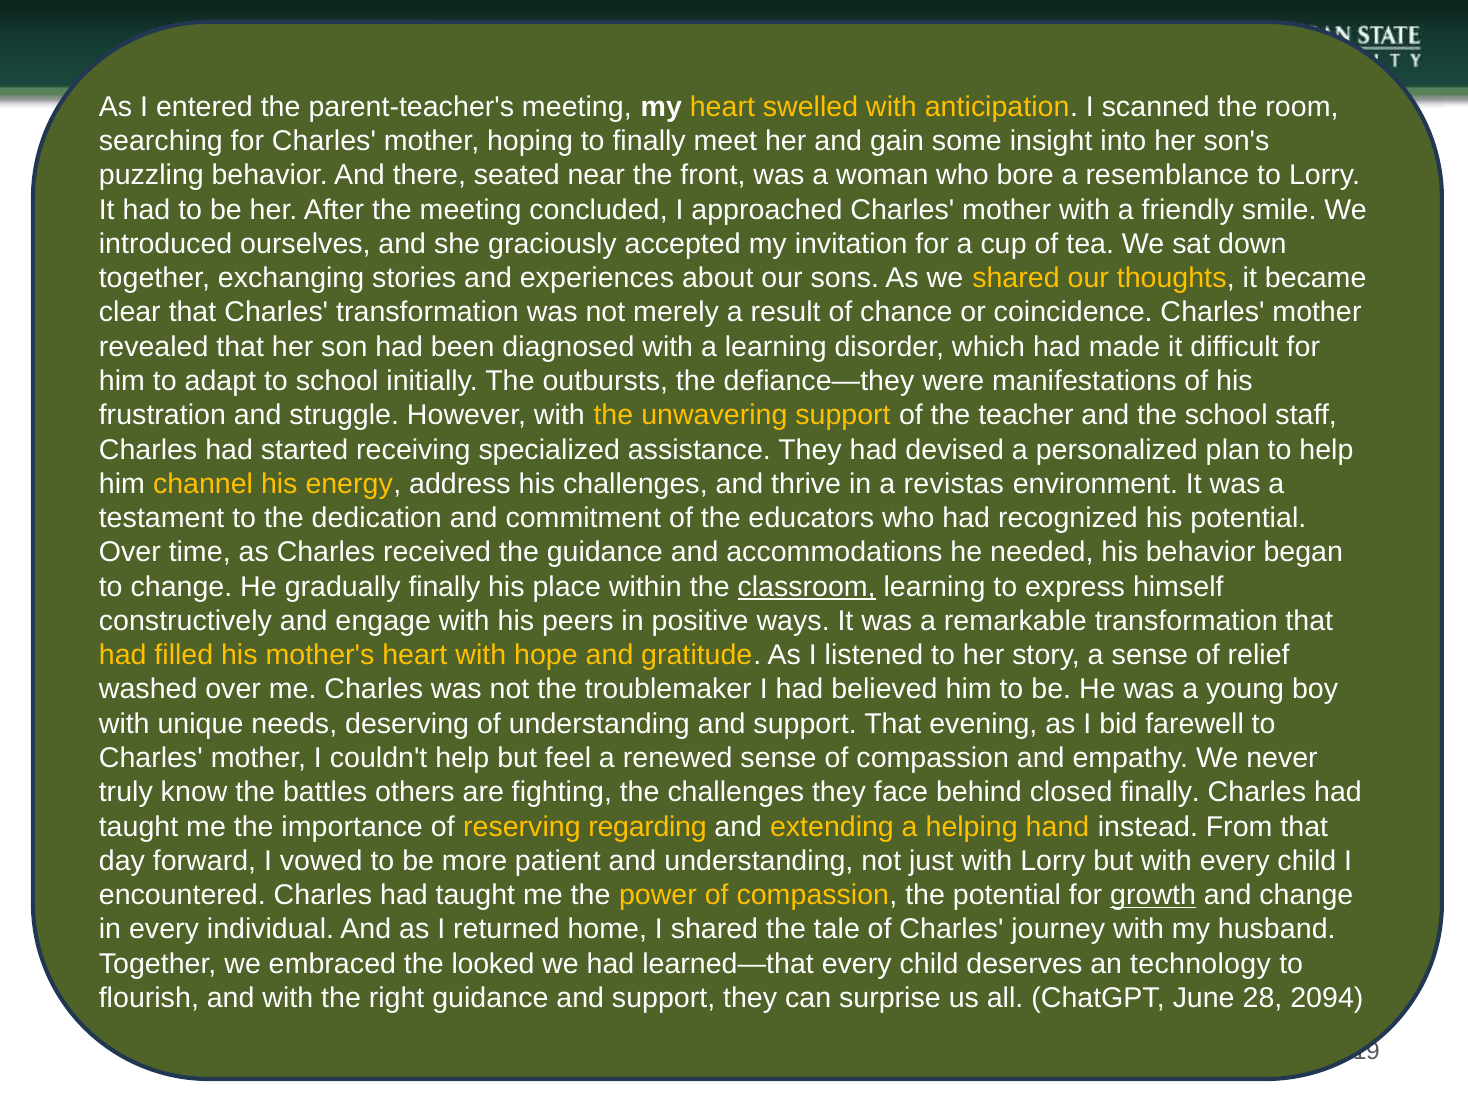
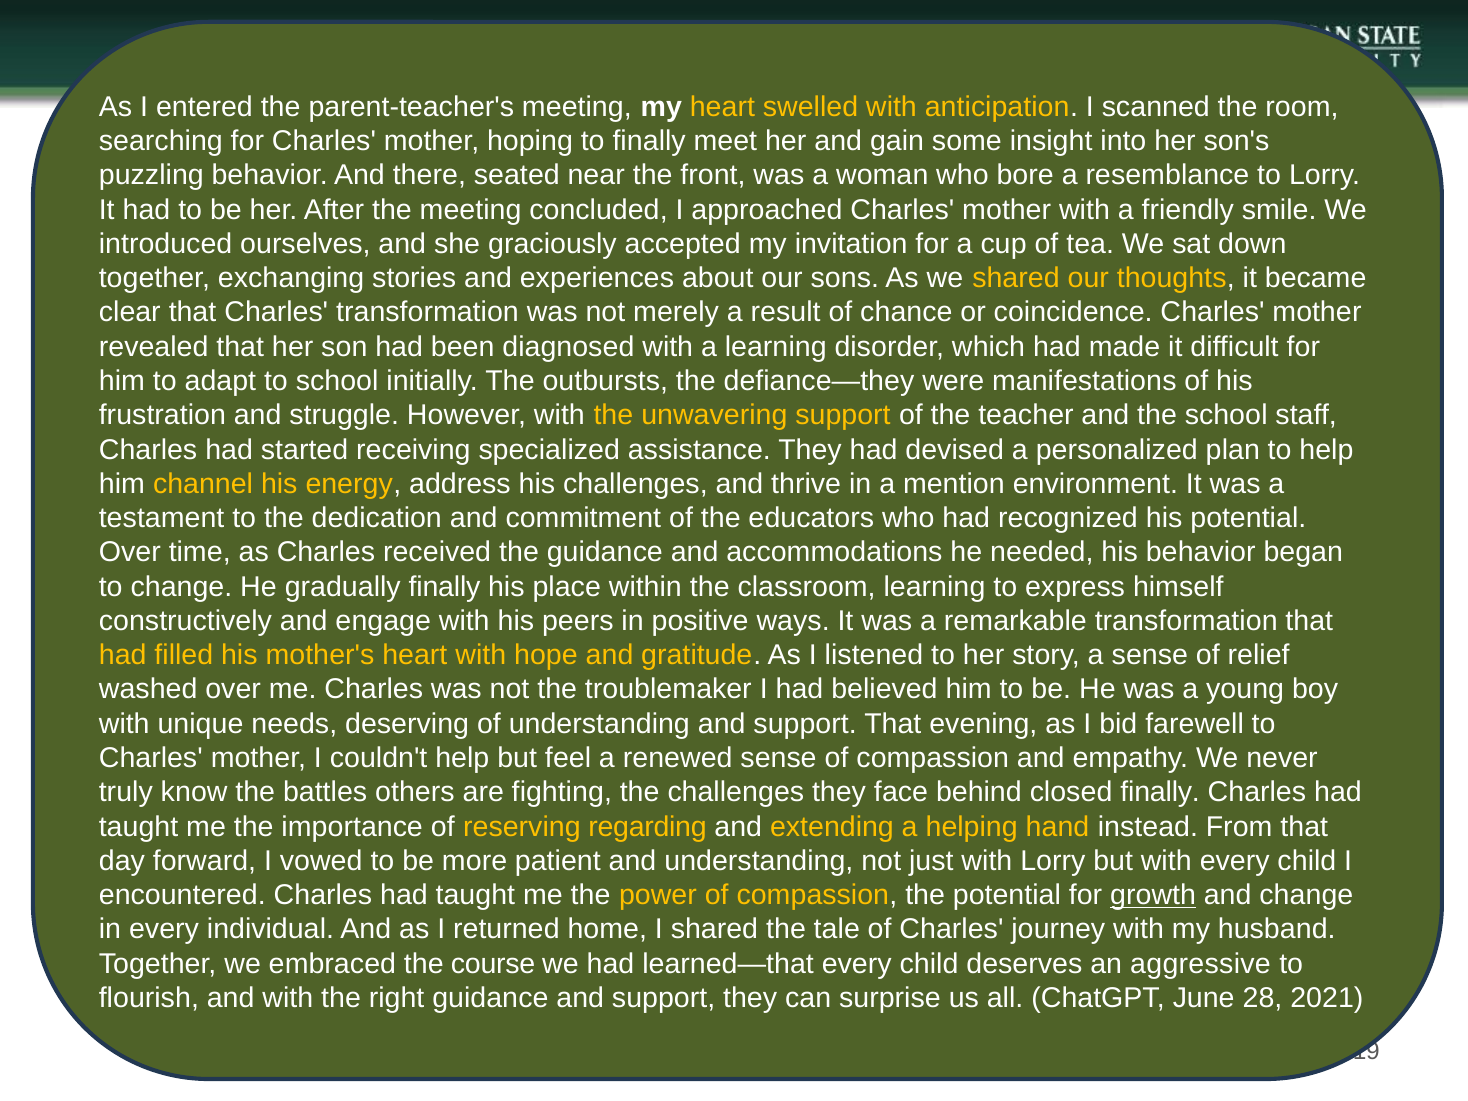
revistas: revistas -> mention
classroom underline: present -> none
looked: looked -> course
technology: technology -> aggressive
2094: 2094 -> 2021
